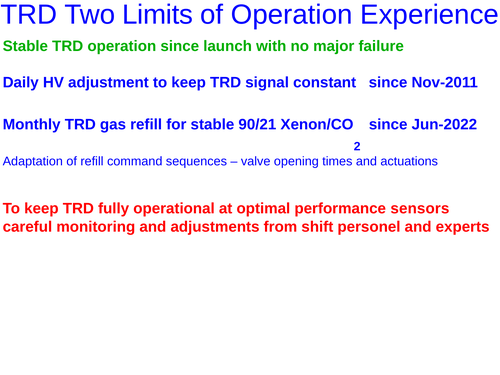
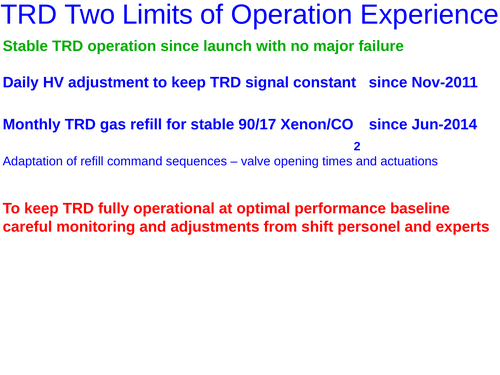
90/21: 90/21 -> 90/17
Jun-2022: Jun-2022 -> Jun-2014
sensors: sensors -> baseline
